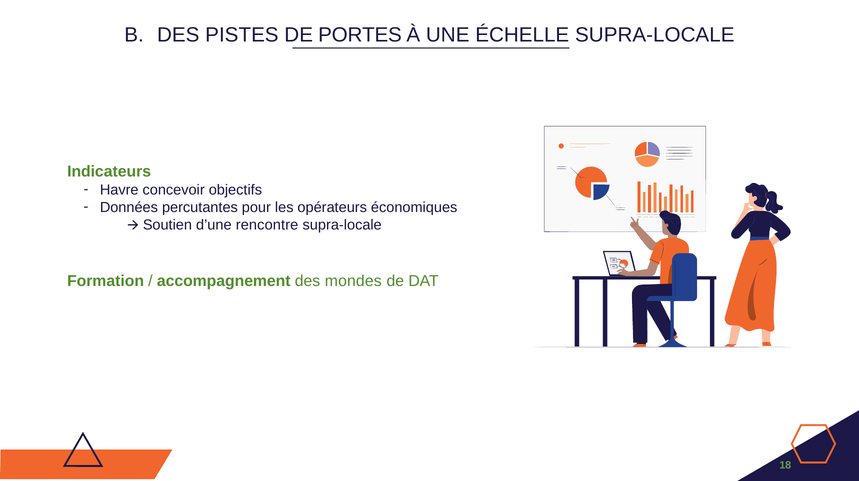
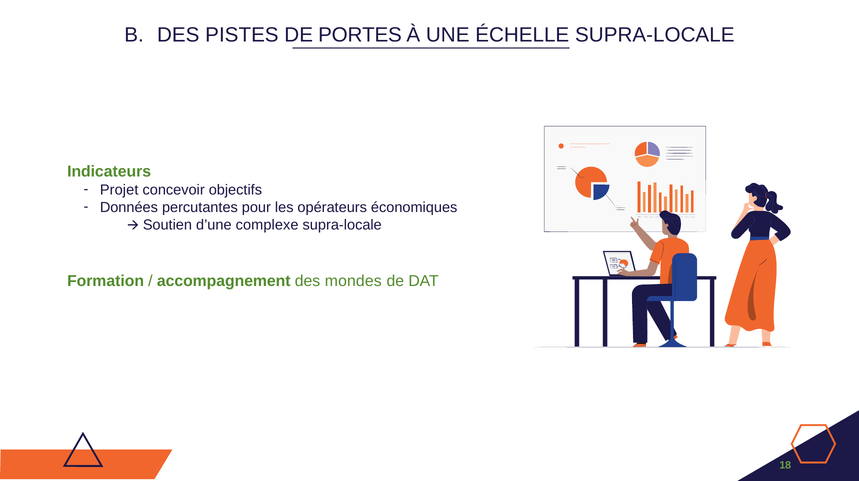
Havre: Havre -> Projet
rencontre: rencontre -> complexe
